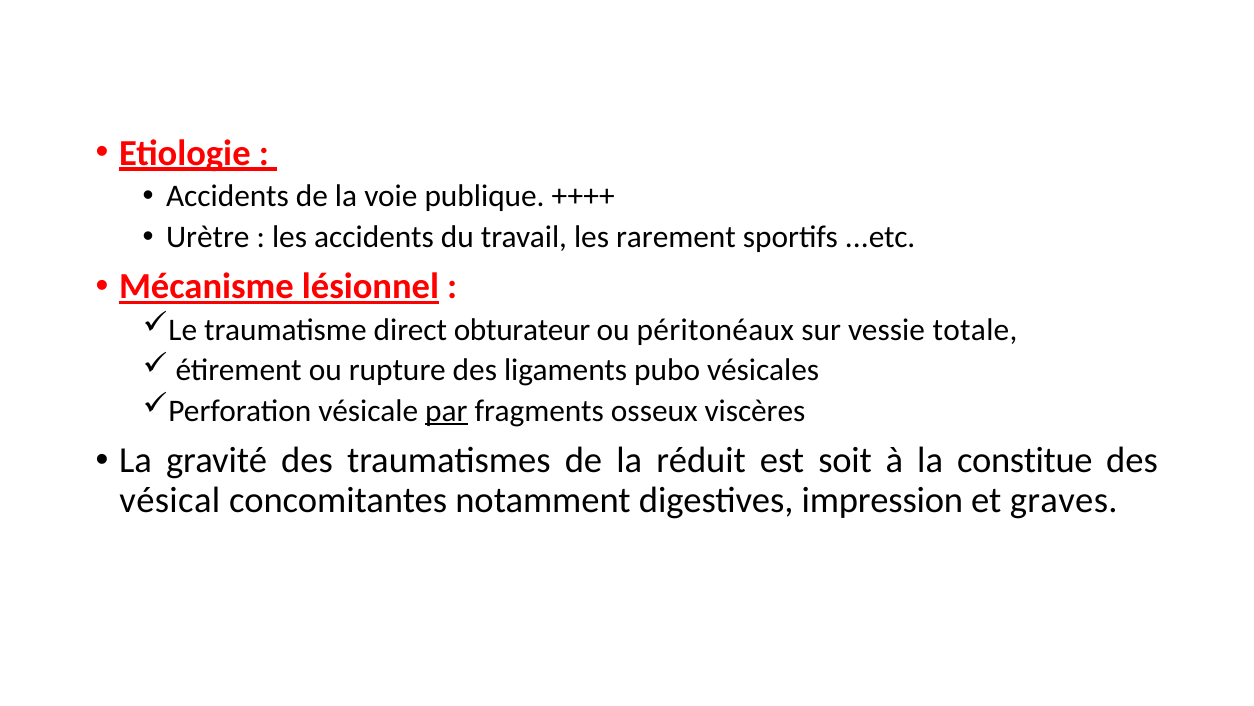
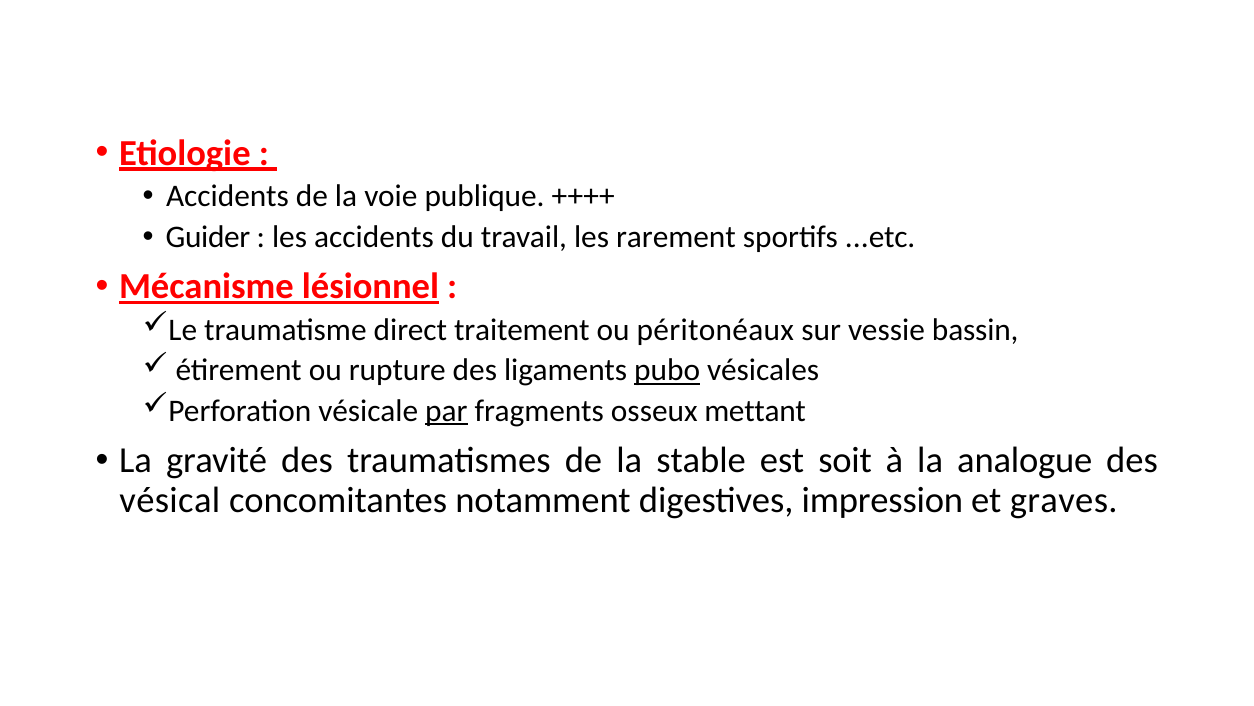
Urètre: Urètre -> Guider
obturateur: obturateur -> traitement
totale: totale -> bassin
pubo underline: none -> present
viscères: viscères -> mettant
réduit: réduit -> stable
constitue: constitue -> analogue
